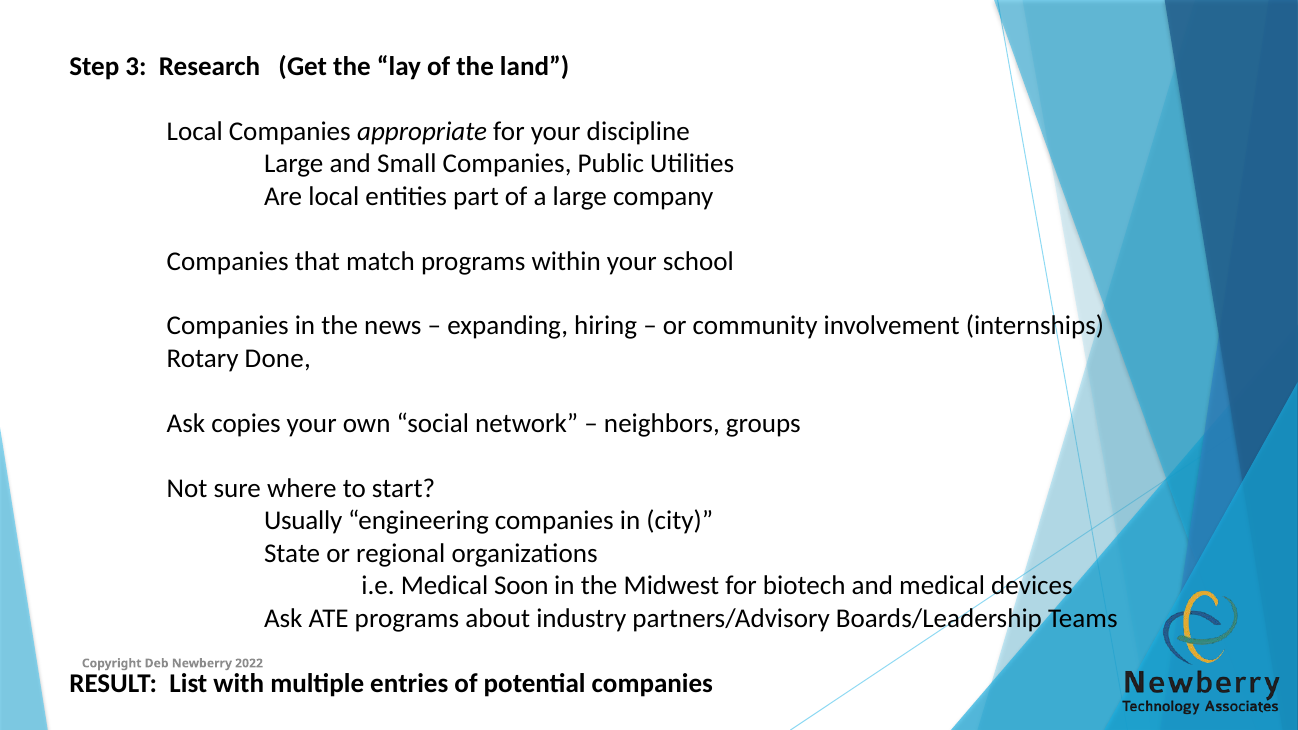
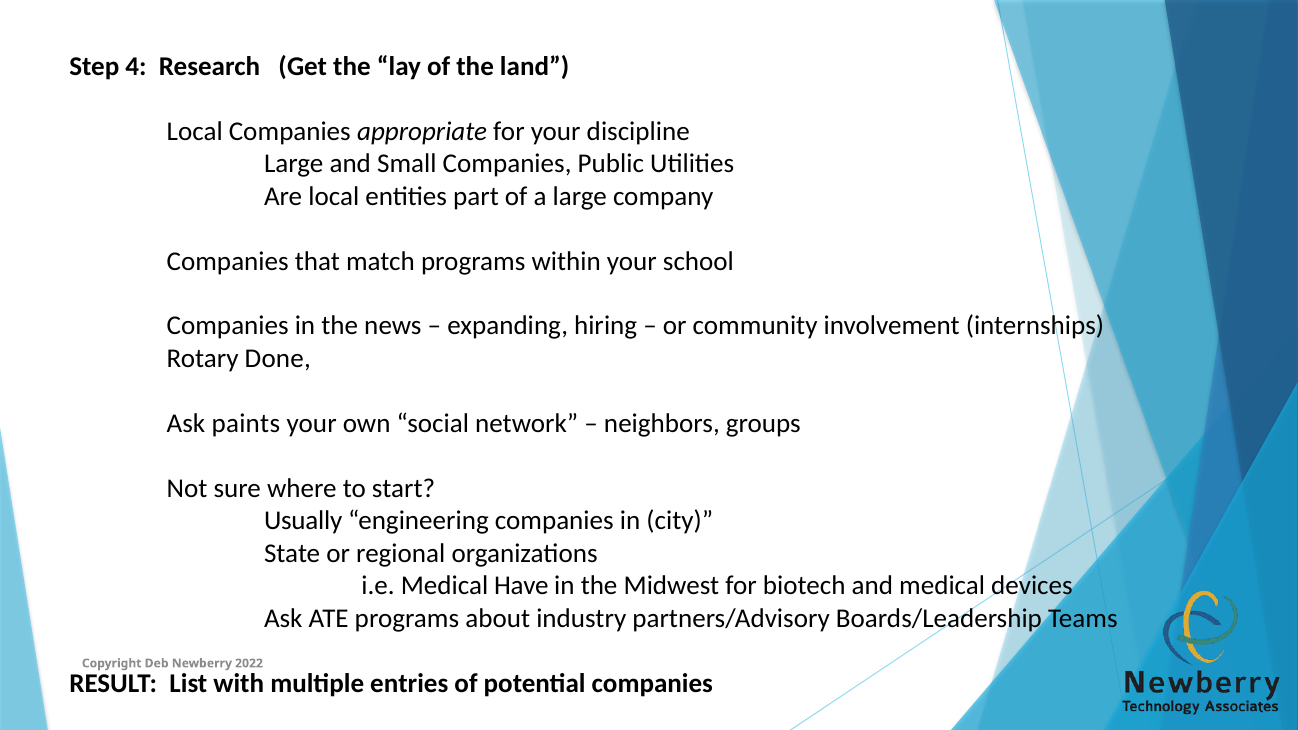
3: 3 -> 4
copies: copies -> paints
Soon: Soon -> Have
